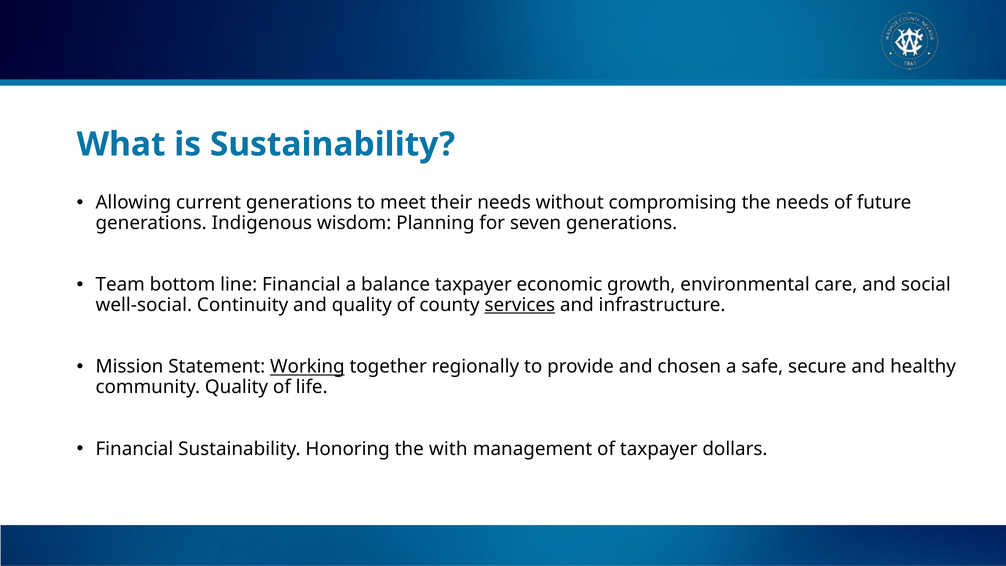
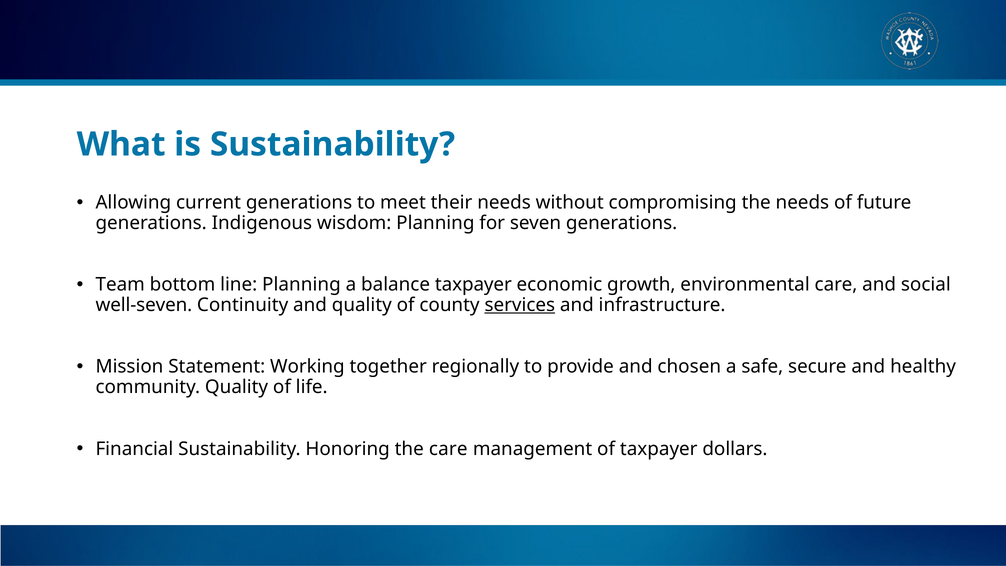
line Financial: Financial -> Planning
well-social: well-social -> well-seven
Working underline: present -> none
the with: with -> care
